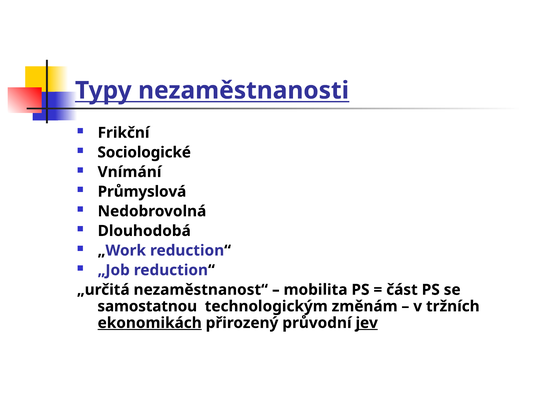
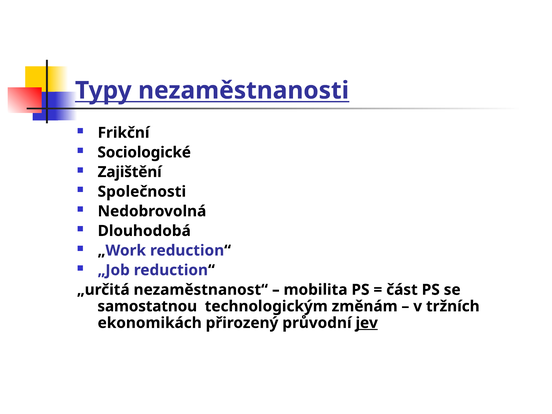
Vnímání: Vnímání -> Zajištění
Průmyslová: Průmyslová -> Společnosti
ekonomikách underline: present -> none
